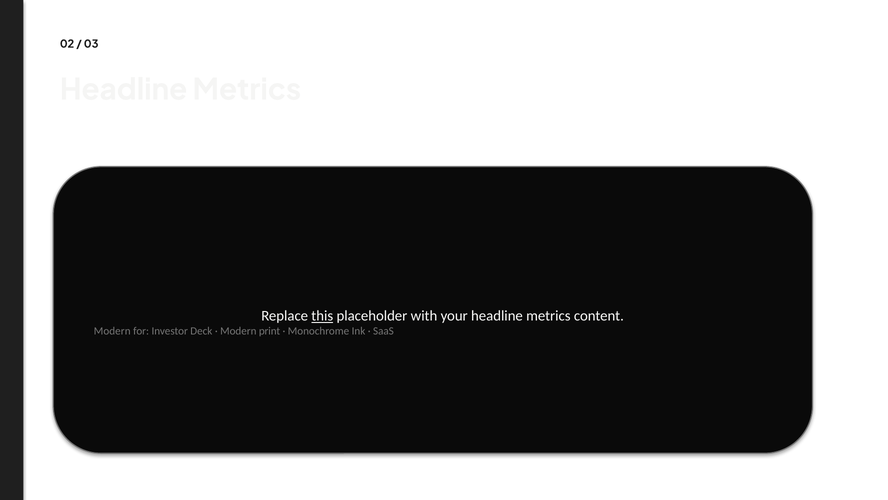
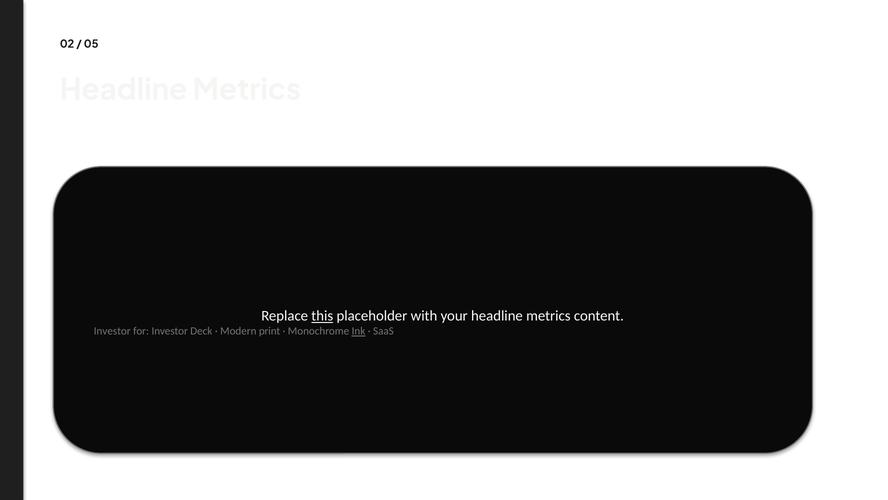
03: 03 -> 05
Modern at (112, 331): Modern -> Investor
Ink underline: none -> present
